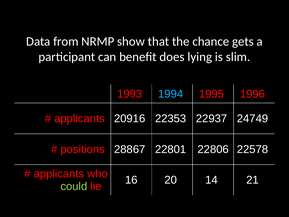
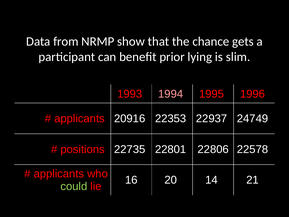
does: does -> prior
1994 colour: light blue -> pink
28867: 28867 -> 22735
